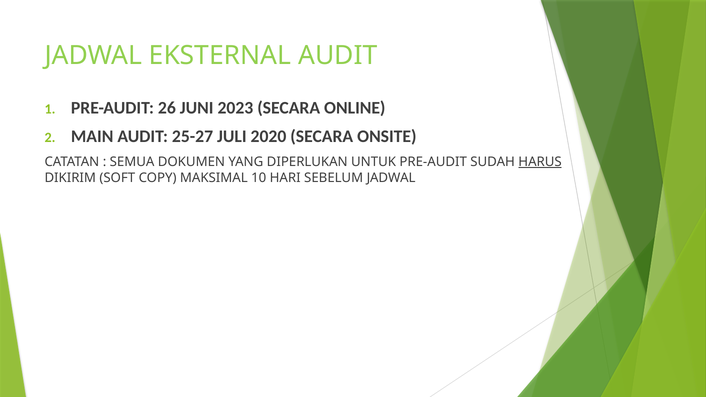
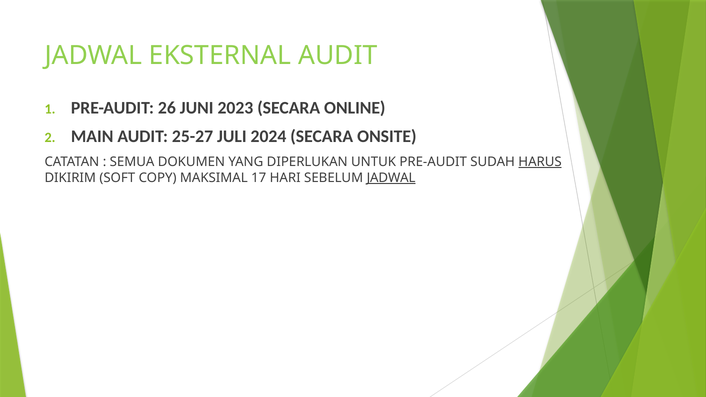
2020: 2020 -> 2024
10: 10 -> 17
JADWAL at (391, 178) underline: none -> present
